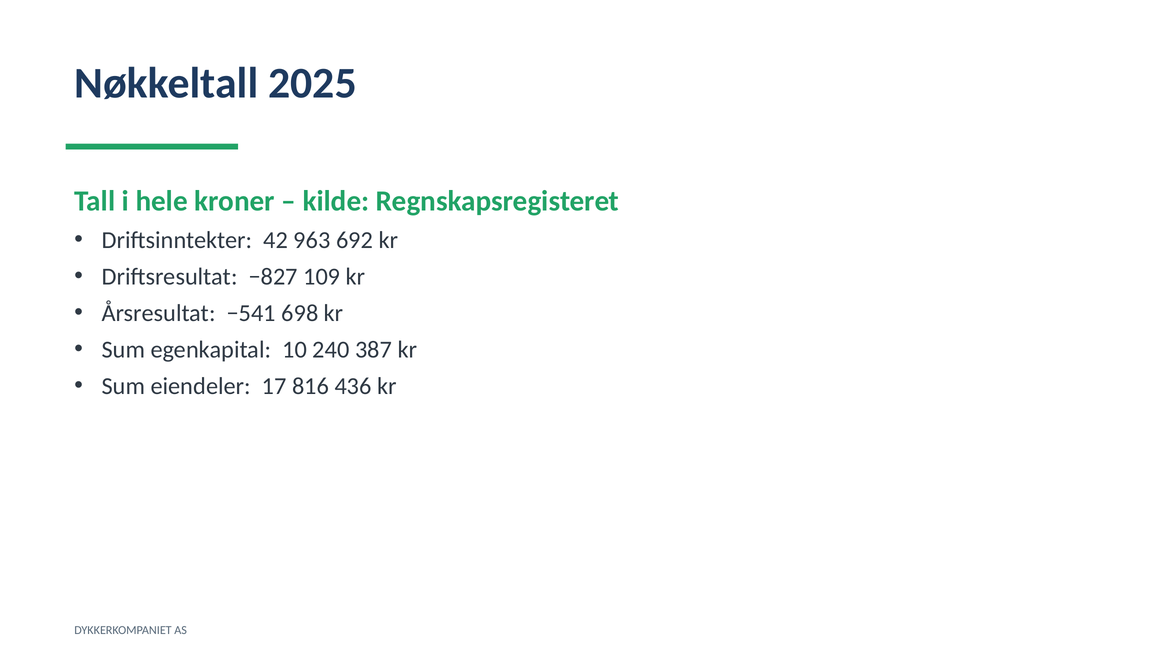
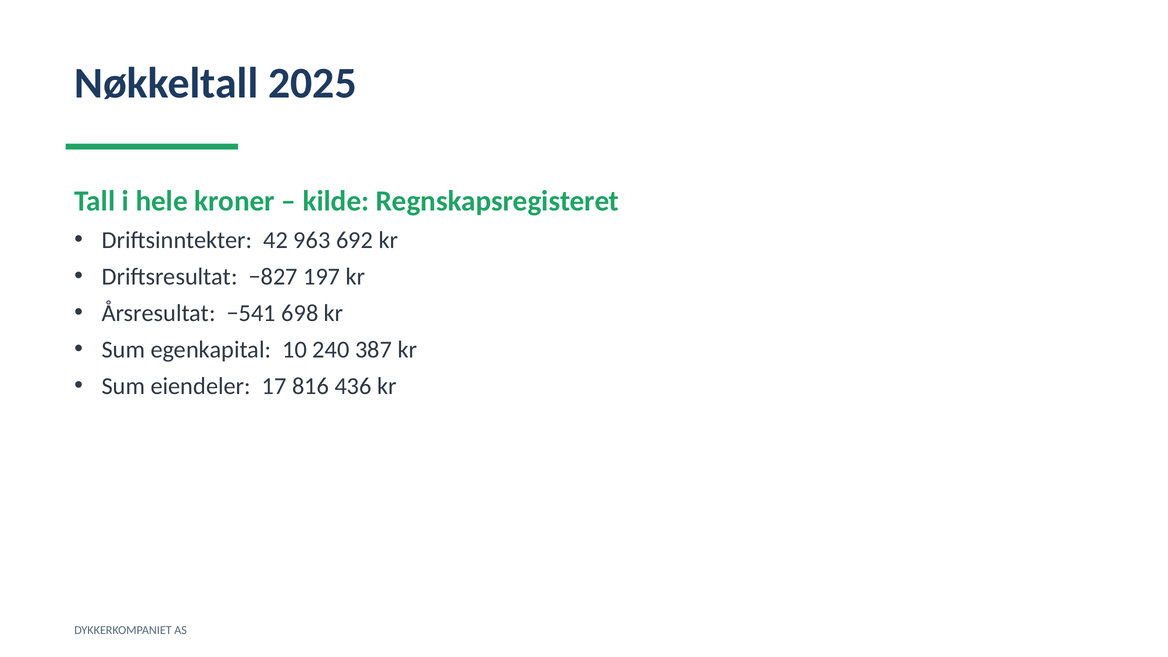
109: 109 -> 197
